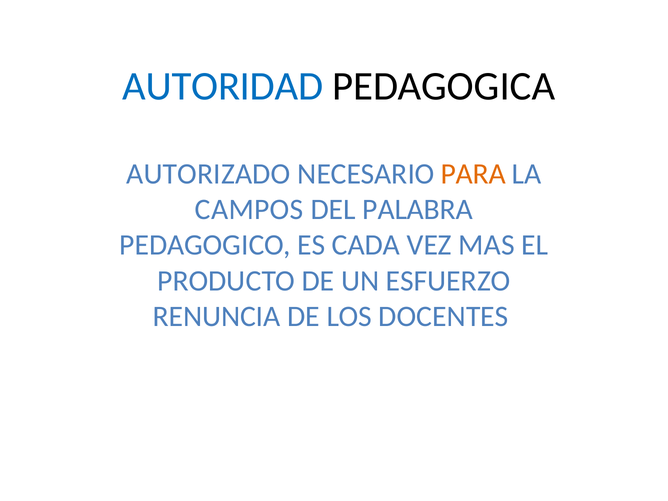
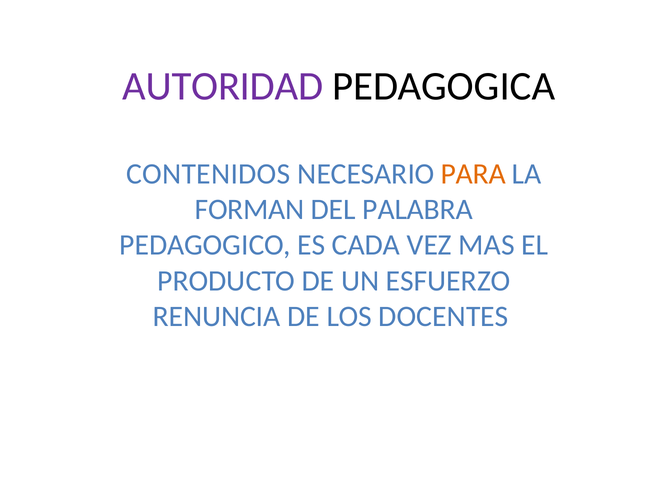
AUTORIDAD colour: blue -> purple
AUTORIZADO: AUTORIZADO -> CONTENIDOS
CAMPOS: CAMPOS -> FORMAN
